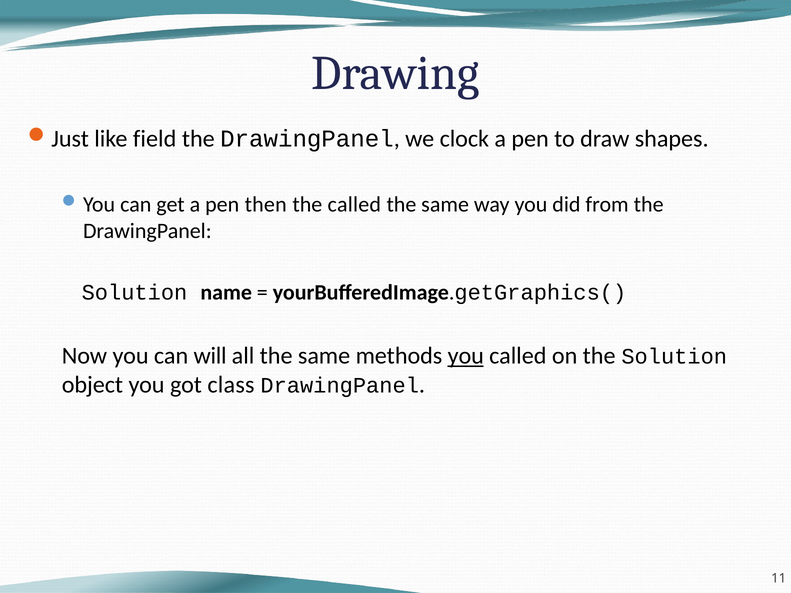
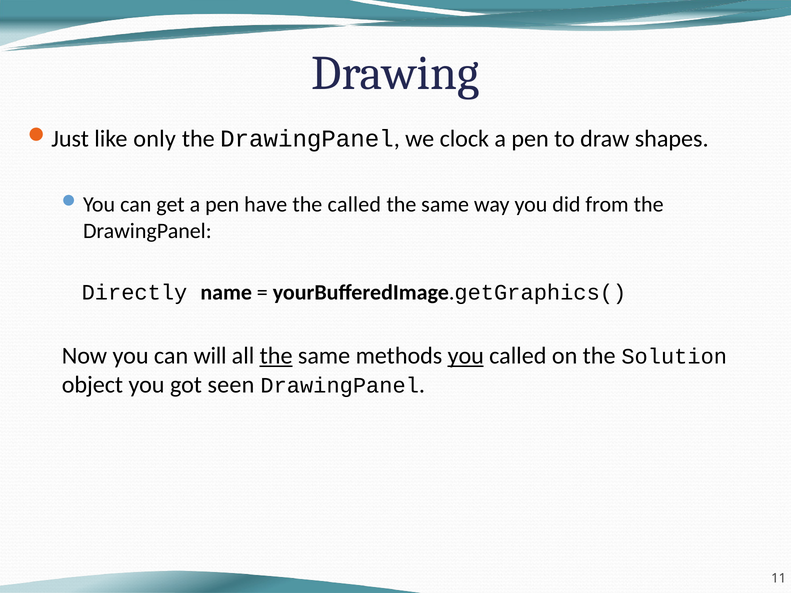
field: field -> only
then: then -> have
Solution at (134, 292): Solution -> Directly
the at (276, 356) underline: none -> present
class: class -> seen
